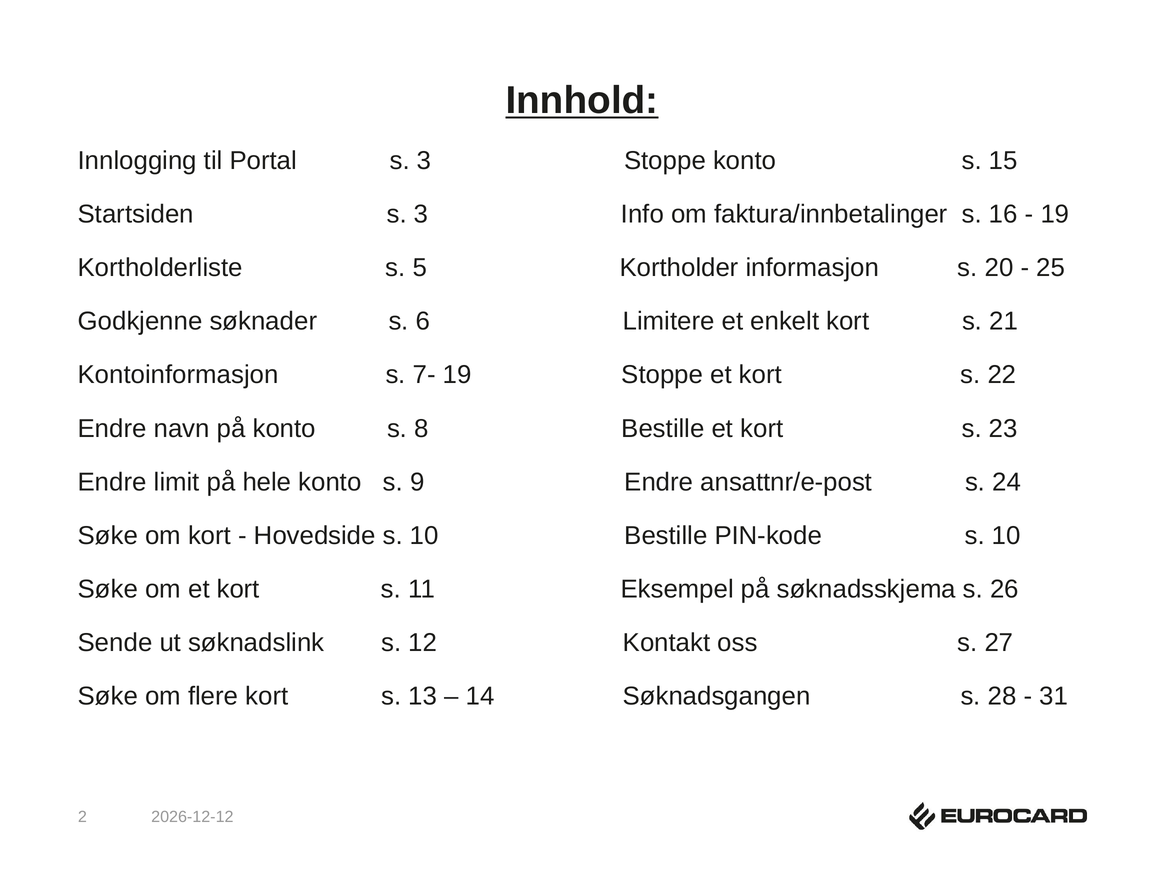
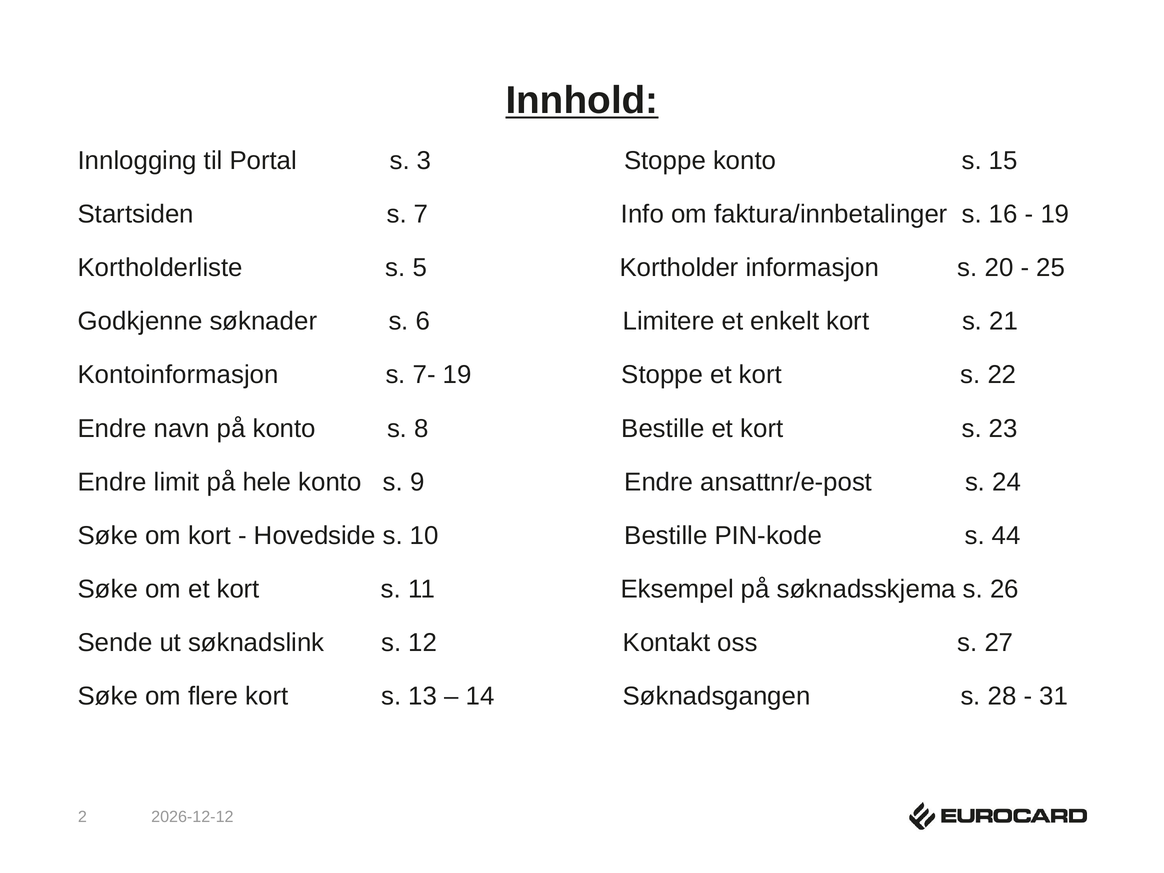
Startsiden s 3: 3 -> 7
PIN-kode s 10: 10 -> 44
